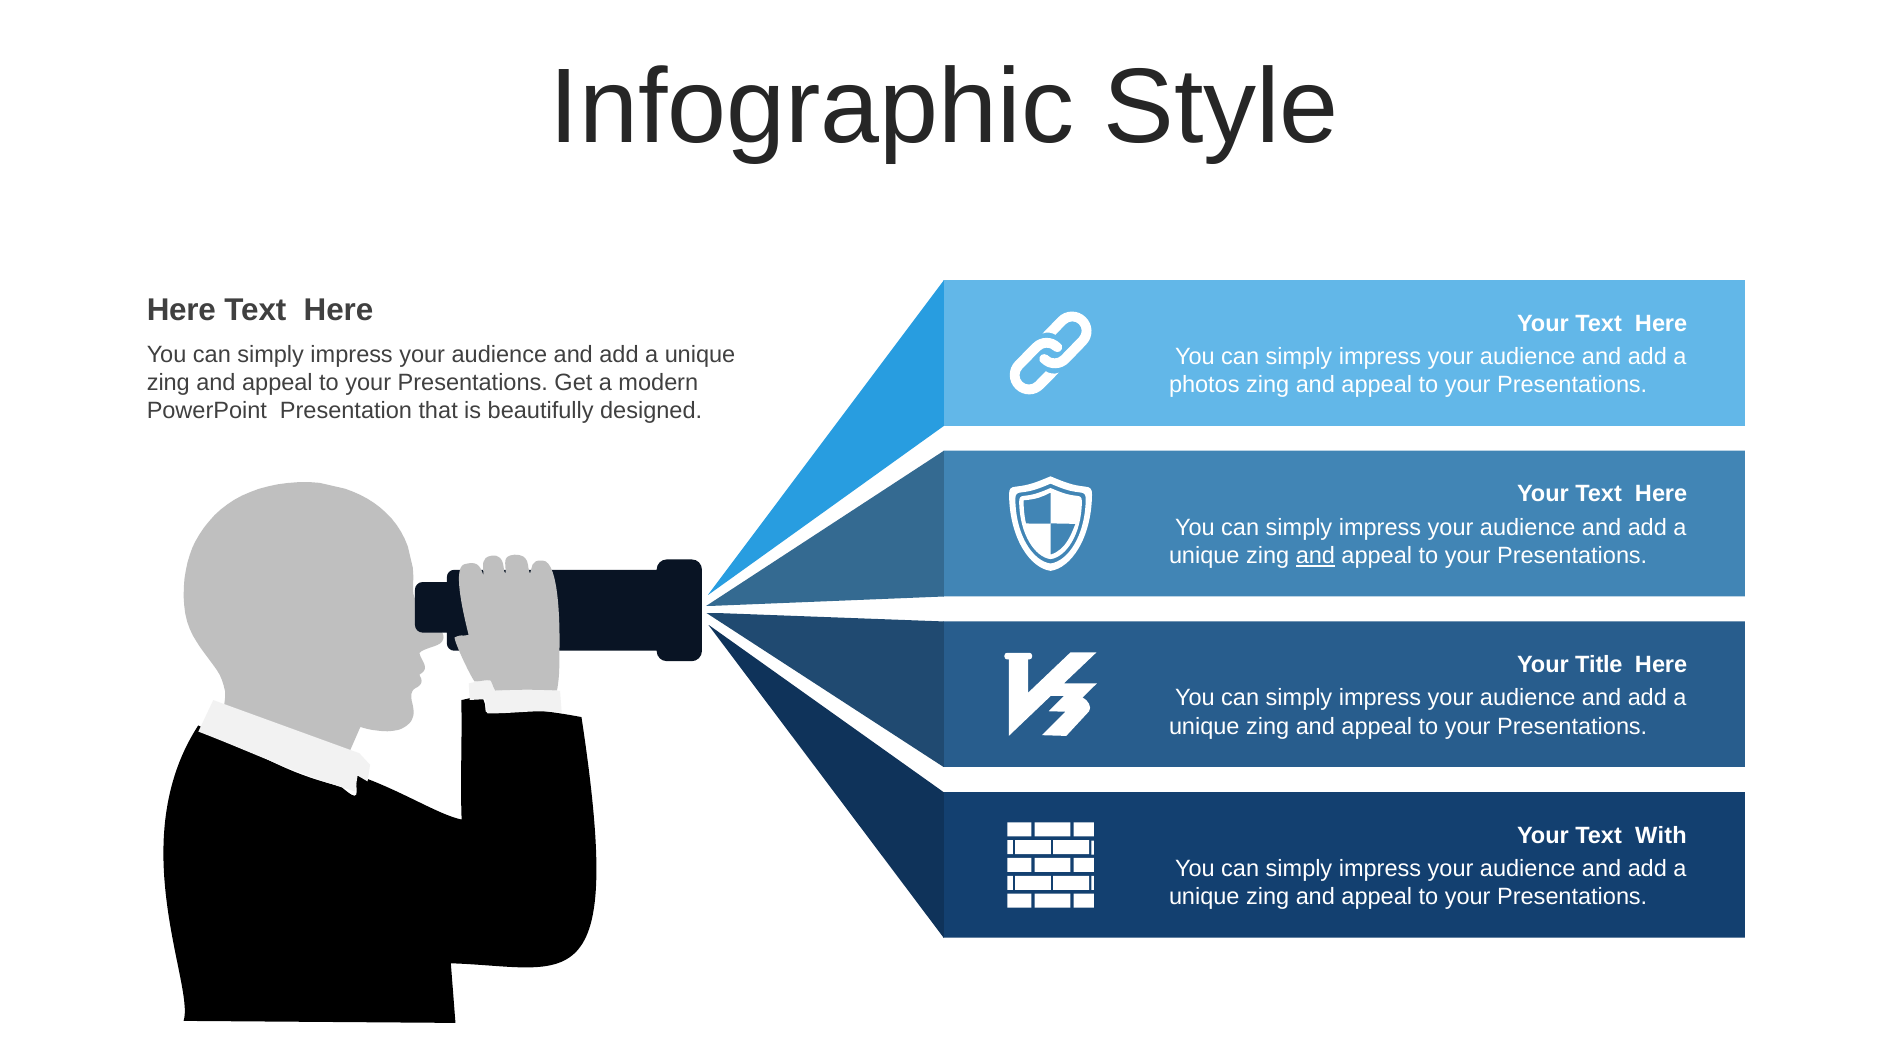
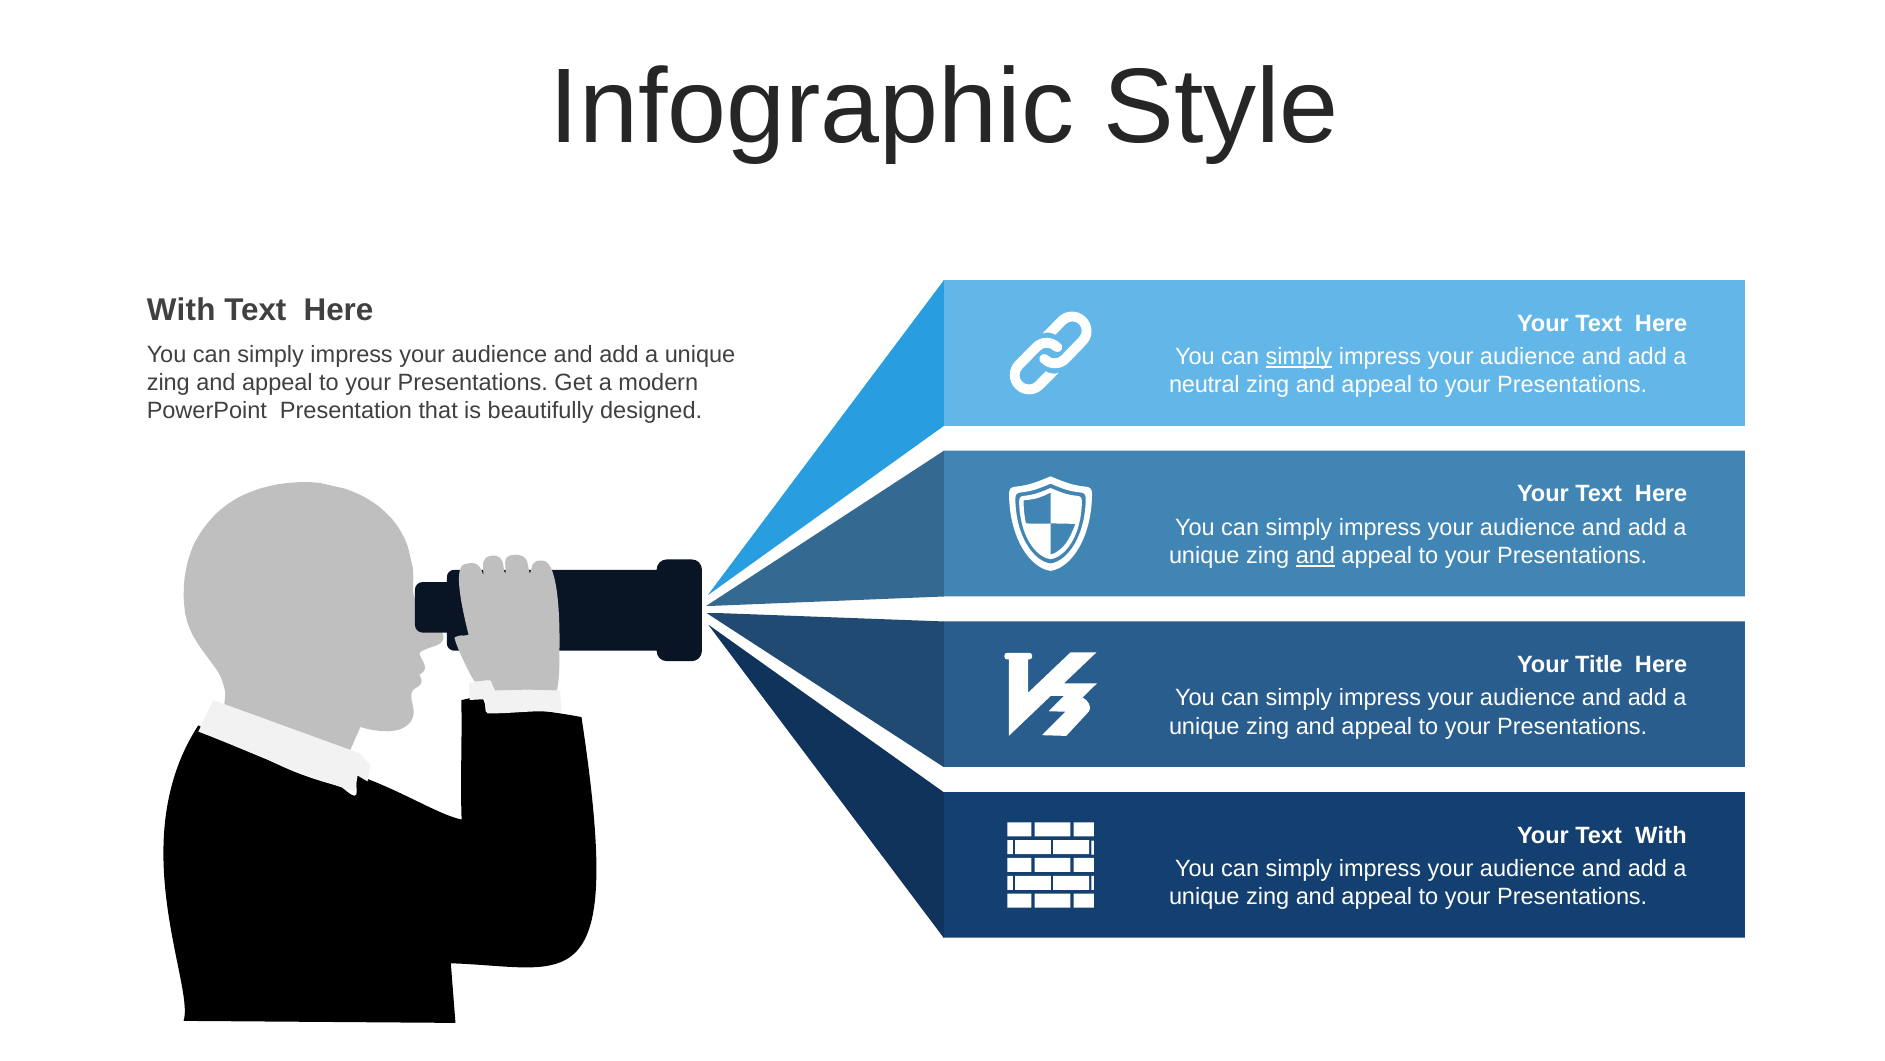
Here at (181, 310): Here -> With
simply at (1299, 357) underline: none -> present
photos: photos -> neutral
